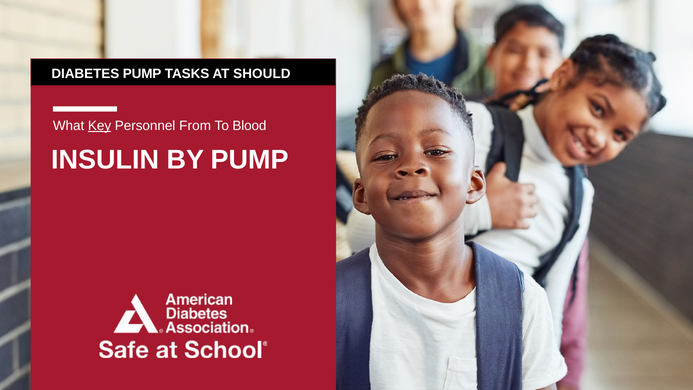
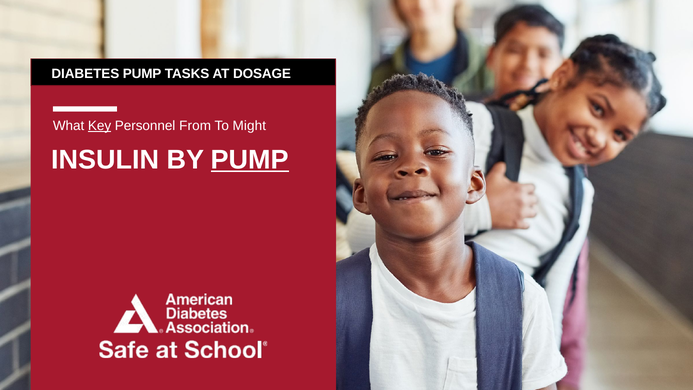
SHOULD: SHOULD -> DOSAGE
Blood: Blood -> Might
PUMP at (250, 160) underline: none -> present
